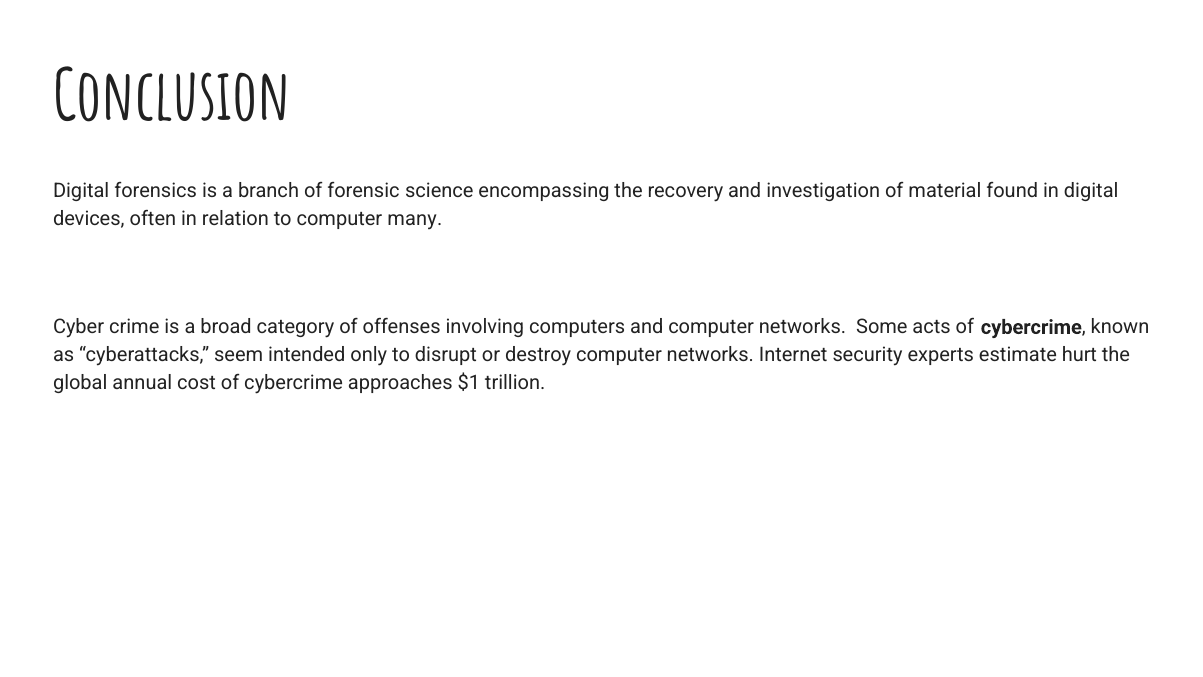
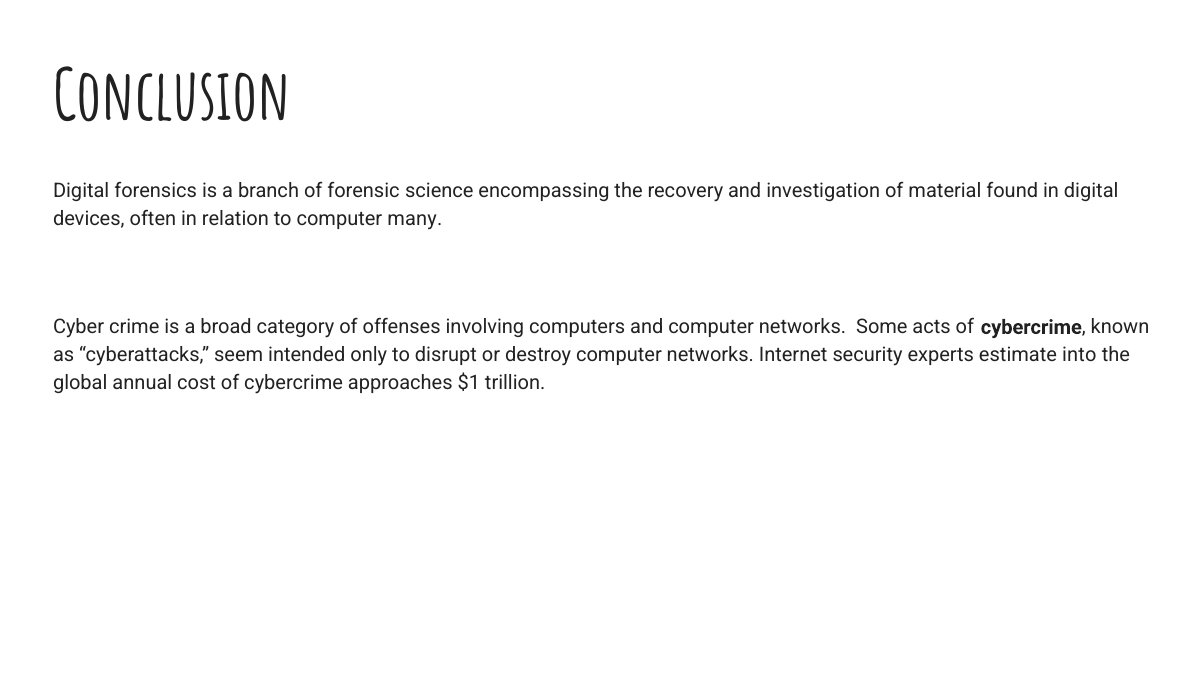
hurt: hurt -> into
